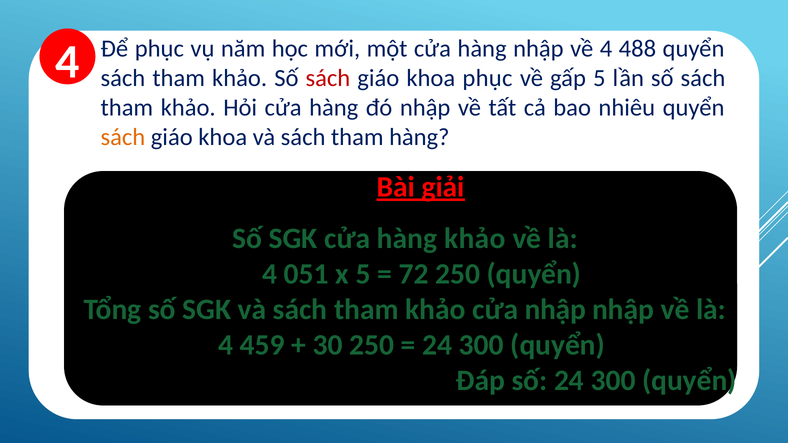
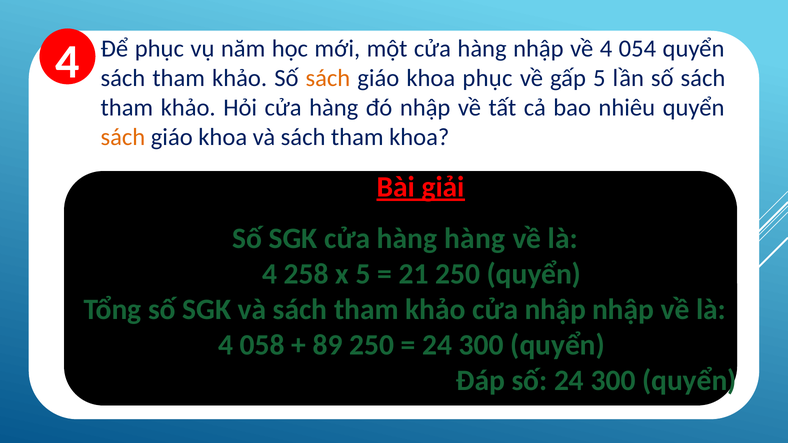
488: 488 -> 054
sách at (328, 78) colour: red -> orange
tham hàng: hàng -> khoa
hàng khảo: khảo -> hàng
051: 051 -> 258
72: 72 -> 21
459: 459 -> 058
30: 30 -> 89
